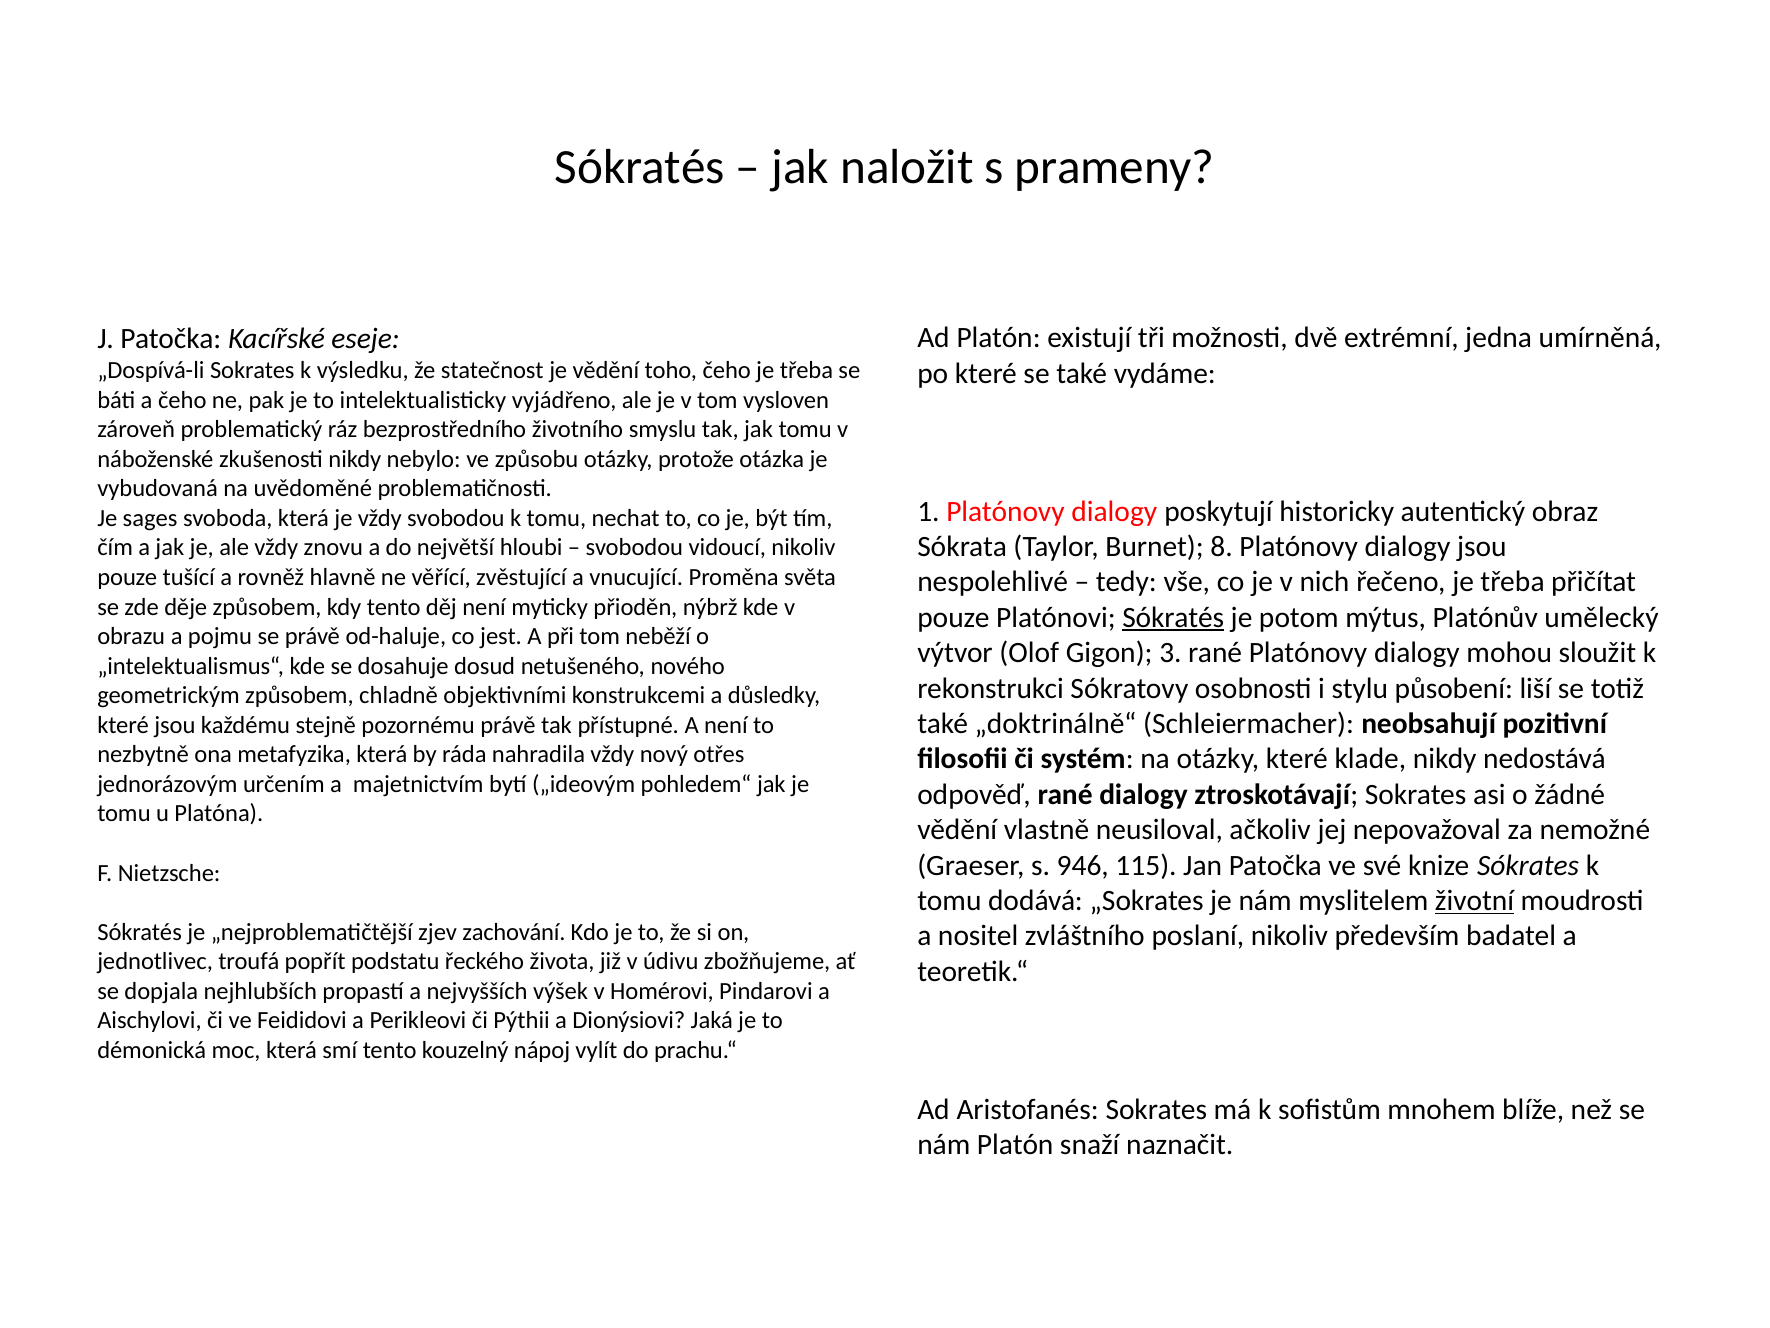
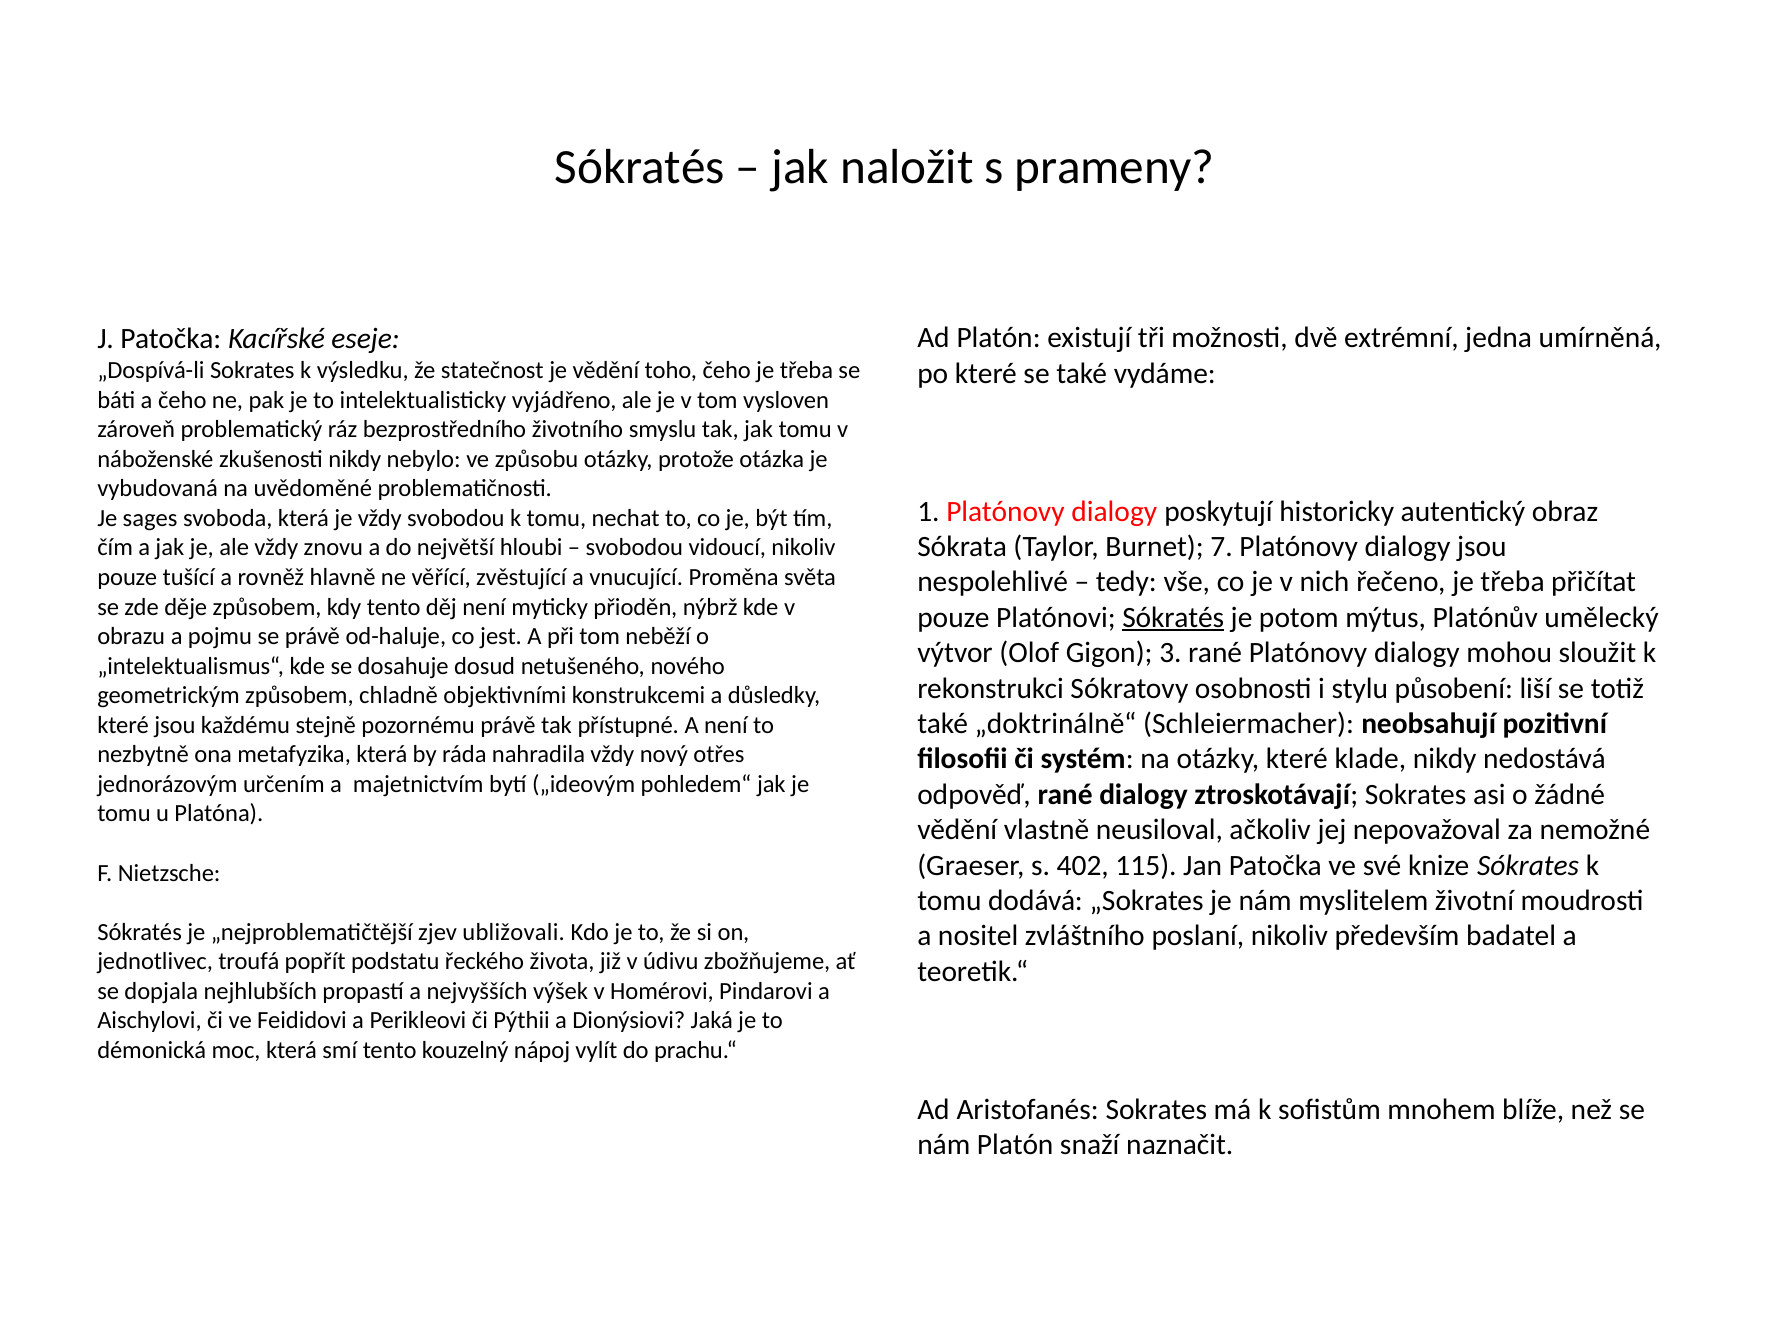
8: 8 -> 7
946: 946 -> 402
životní underline: present -> none
zachování: zachování -> ubližovali
